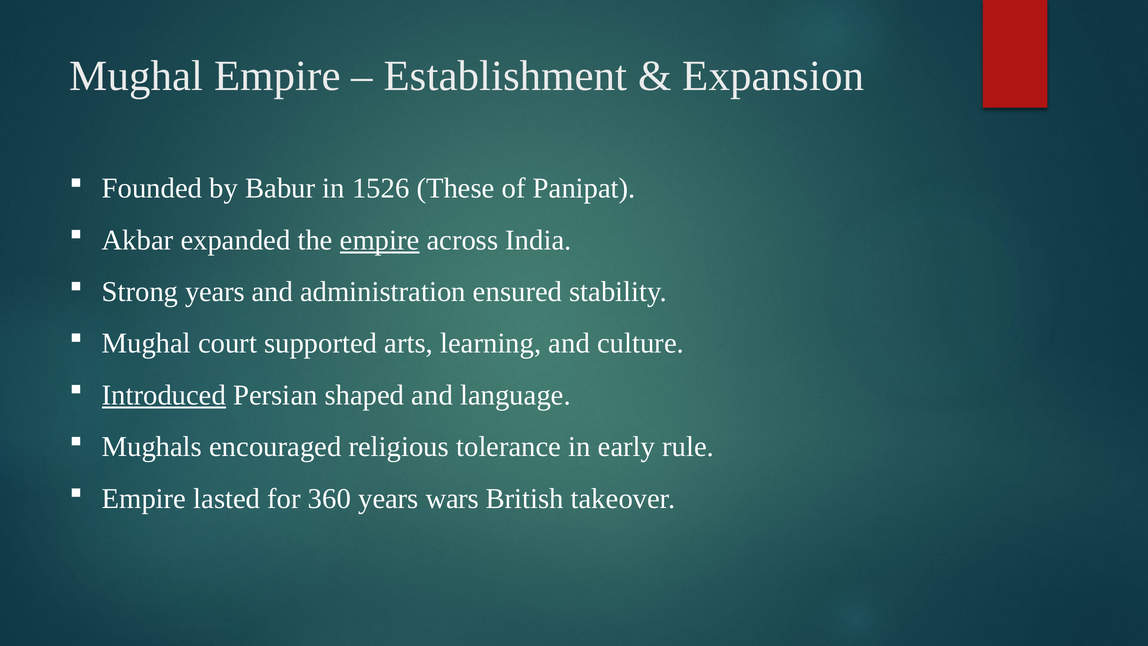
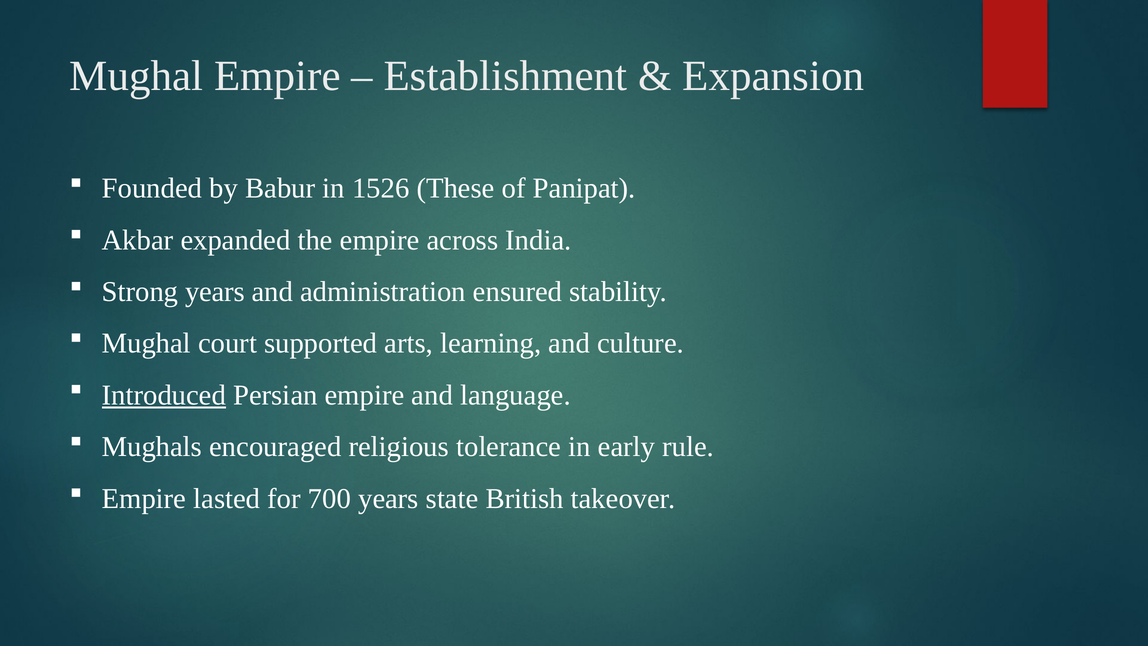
empire at (380, 240) underline: present -> none
Persian shaped: shaped -> empire
360: 360 -> 700
wars: wars -> state
